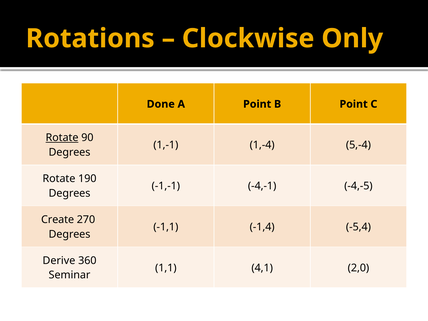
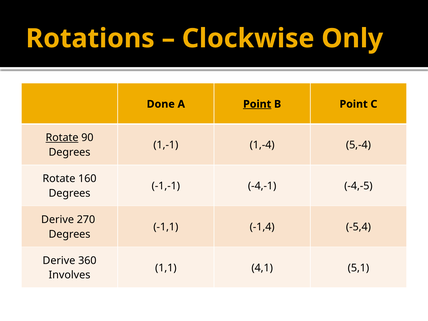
Point at (257, 104) underline: none -> present
190: 190 -> 160
Create at (58, 220): Create -> Derive
2,0: 2,0 -> 5,1
Seminar: Seminar -> Involves
